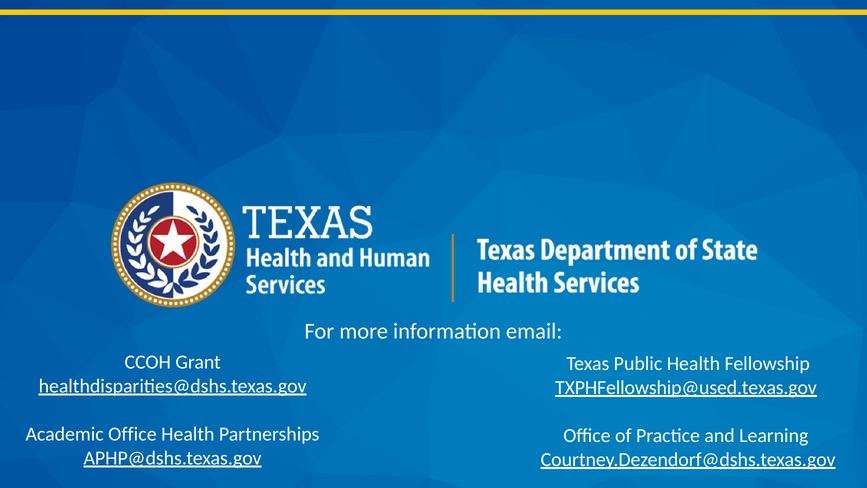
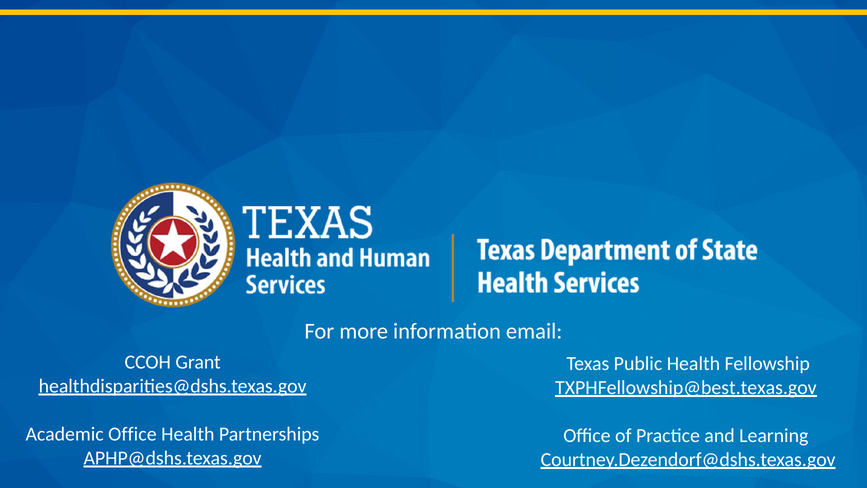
TXPHFellowship@used.texas.gov: TXPHFellowship@used.texas.gov -> TXPHFellowship@best.texas.gov
